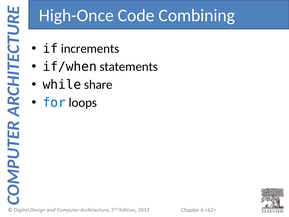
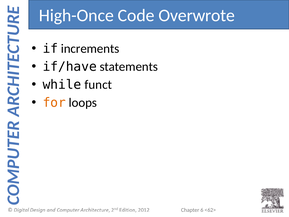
Combining: Combining -> Overwrote
if/when: if/when -> if/have
share: share -> funct
for colour: blue -> orange
